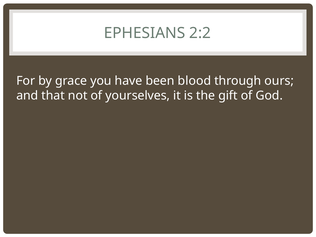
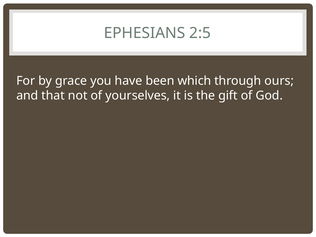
2:2: 2:2 -> 2:5
blood: blood -> which
